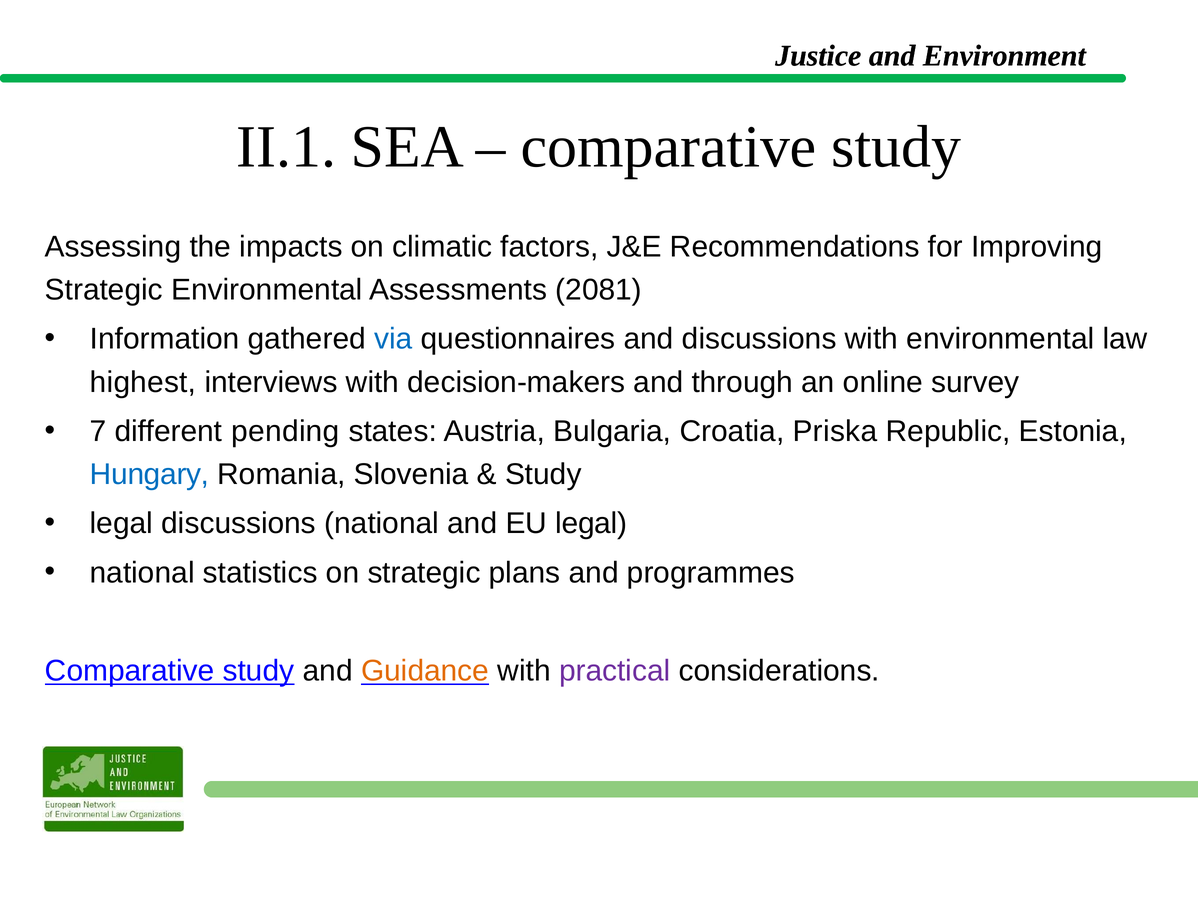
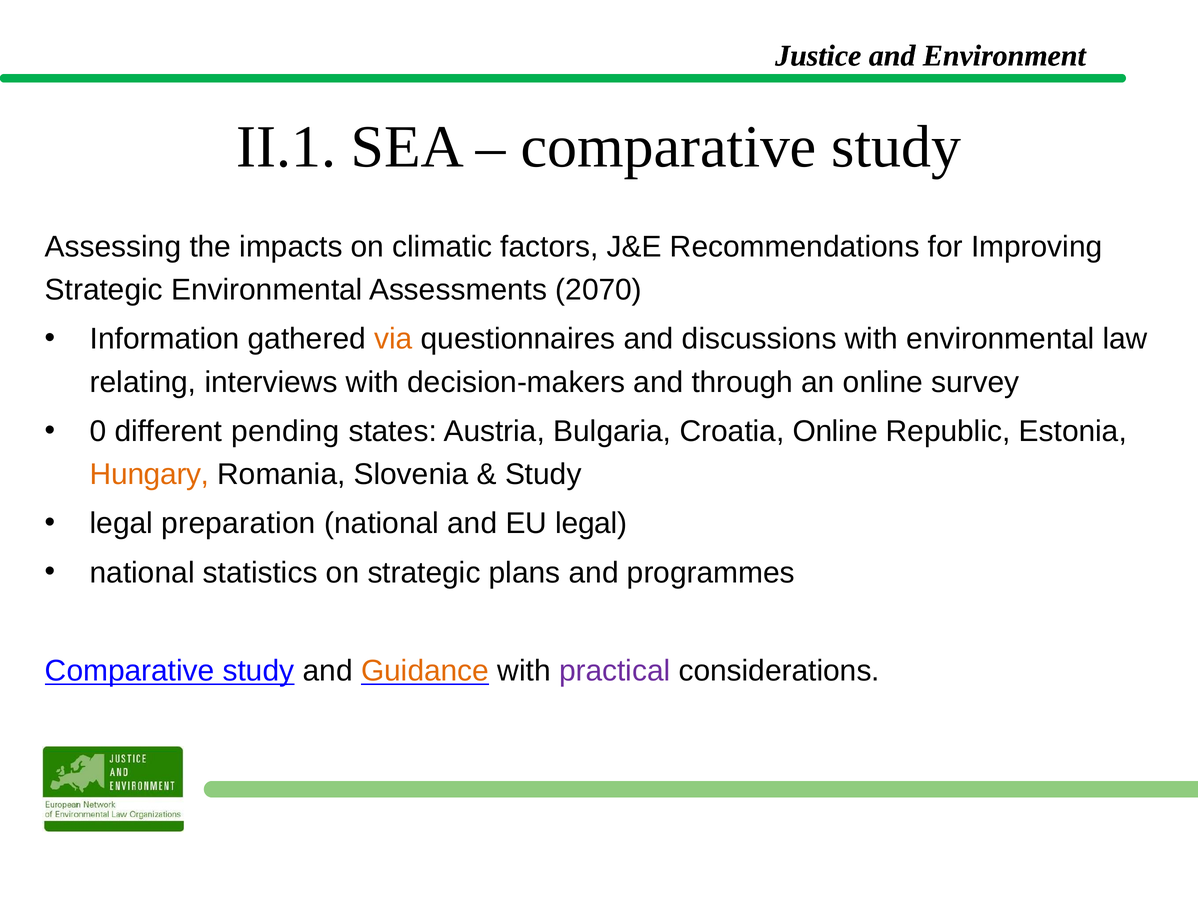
2081: 2081 -> 2070
via colour: blue -> orange
highest: highest -> relating
7: 7 -> 0
Croatia Priska: Priska -> Online
Hungary colour: blue -> orange
legal discussions: discussions -> preparation
